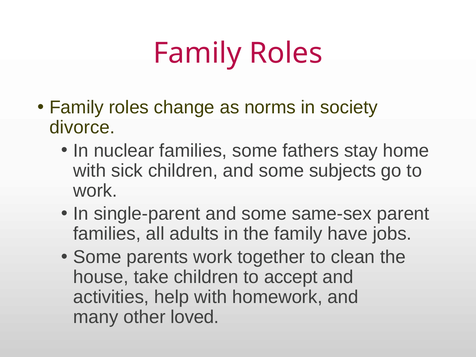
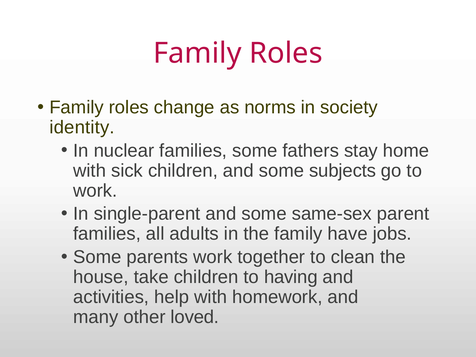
divorce: divorce -> identity
accept: accept -> having
